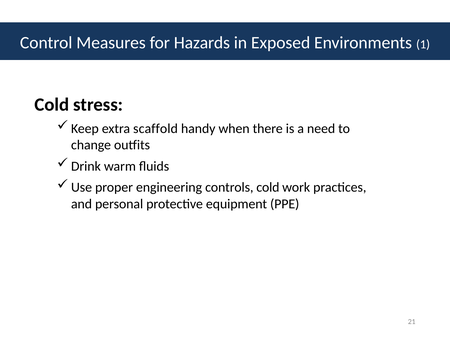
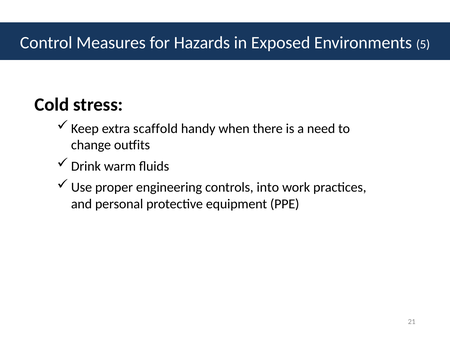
1: 1 -> 5
controls cold: cold -> into
